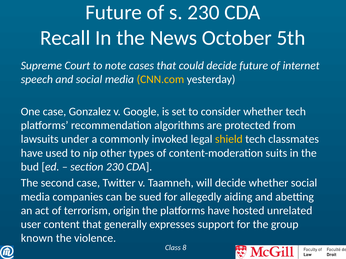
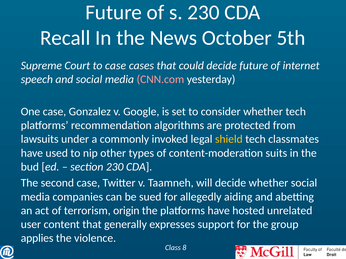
to note: note -> case
CNN.com colour: yellow -> pink
known: known -> applies
